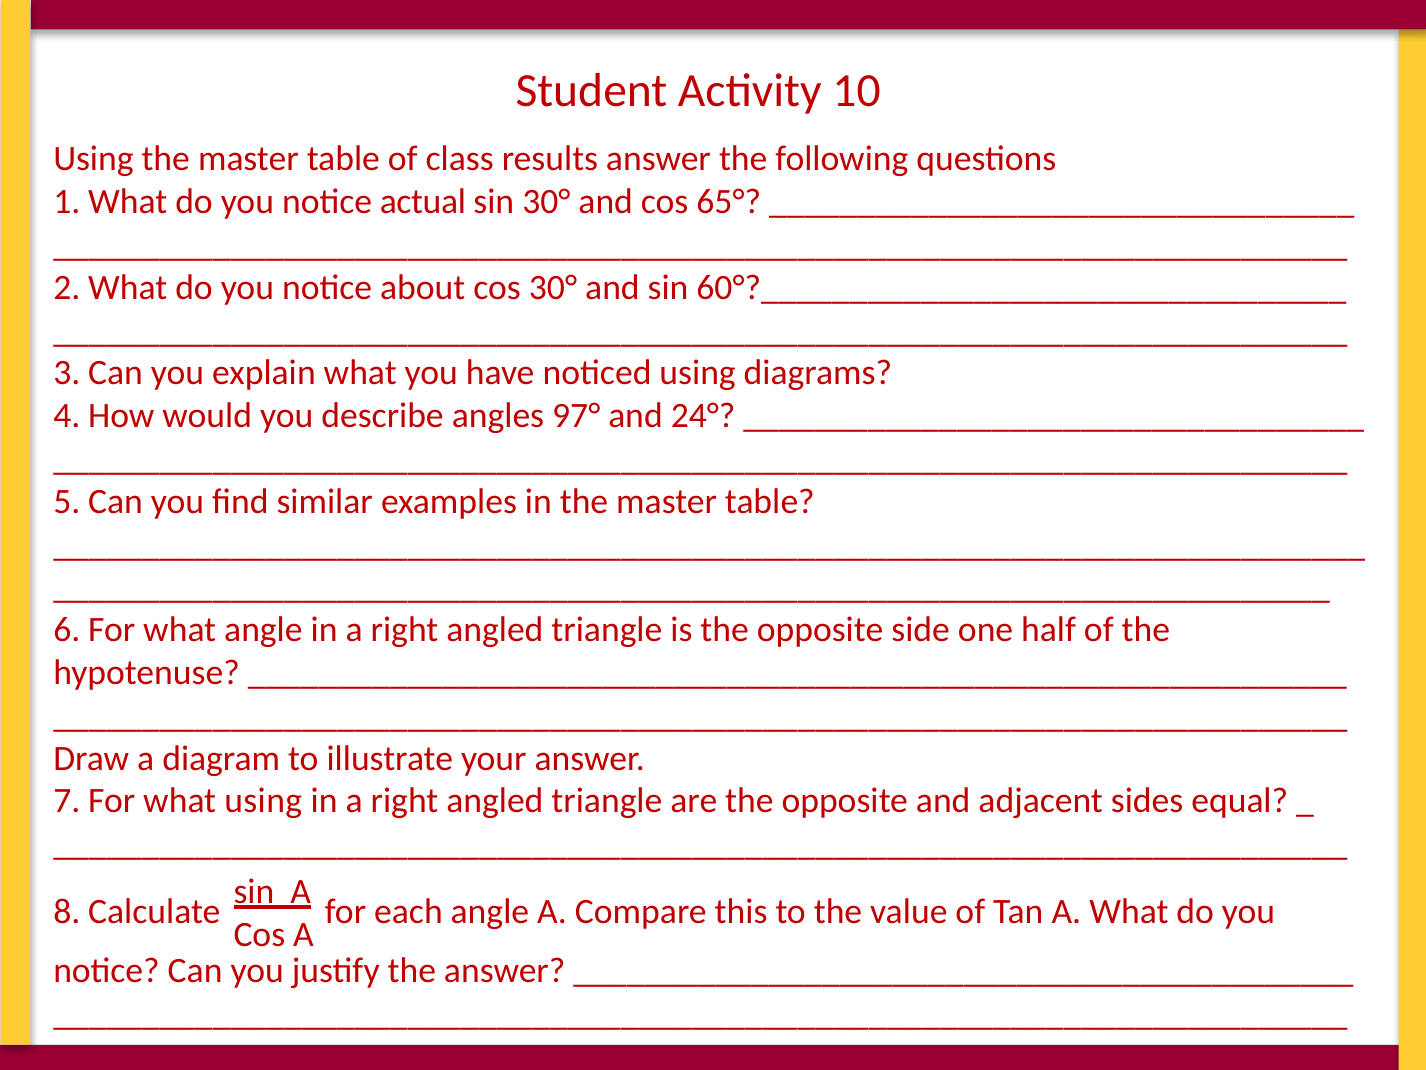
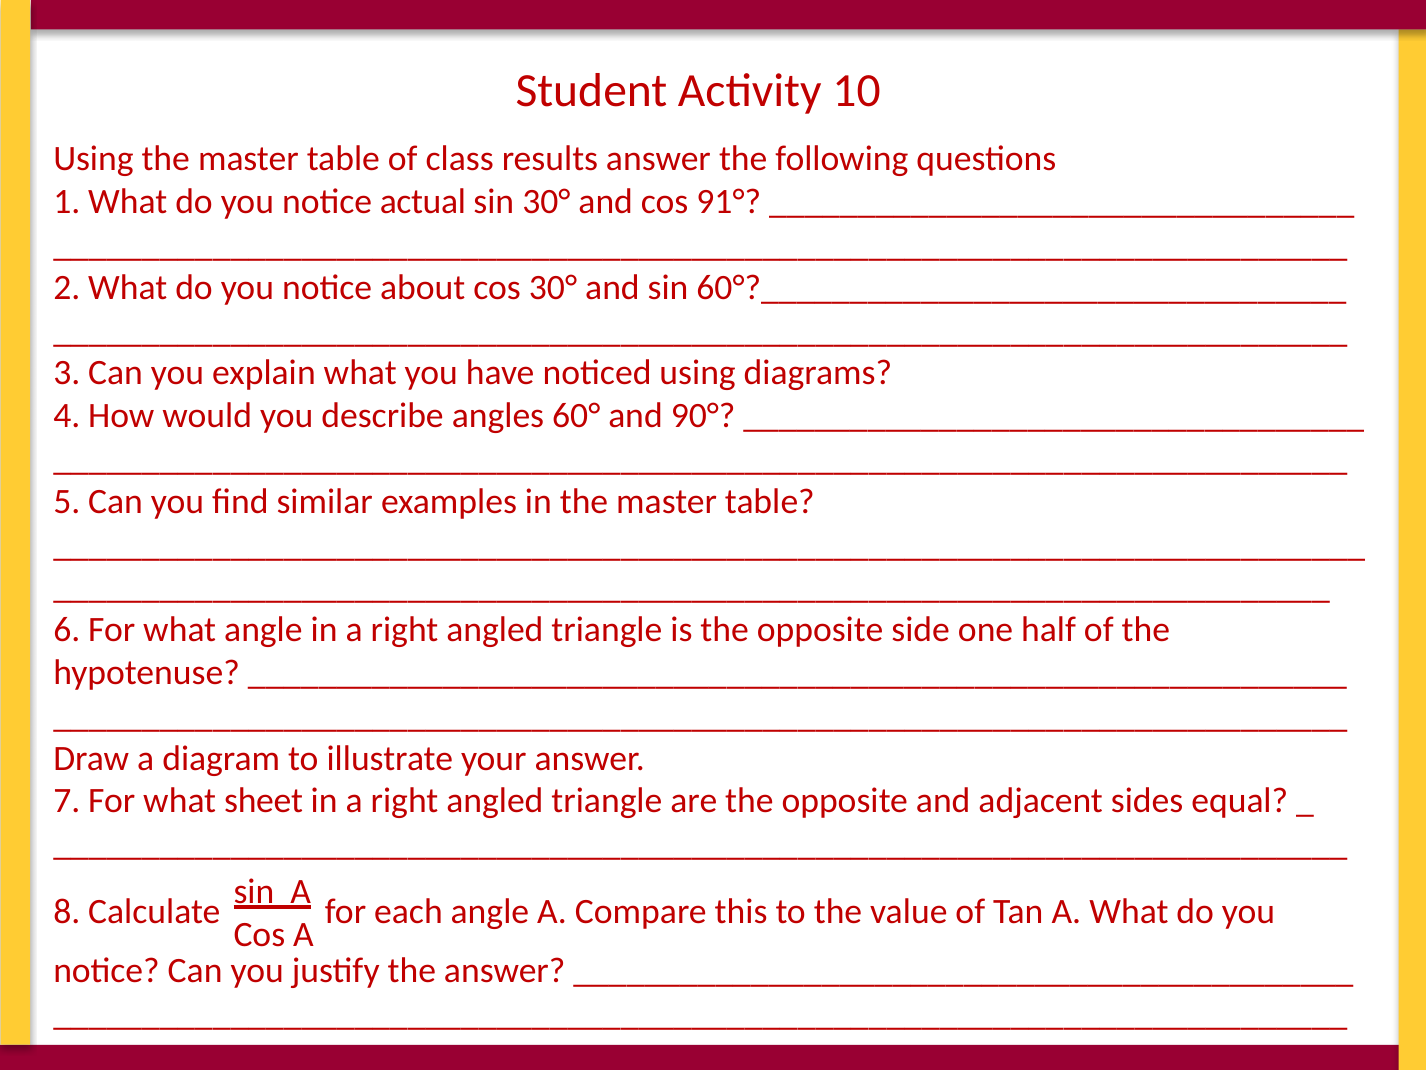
65°: 65° -> 91°
97°: 97° -> 60°
24°: 24° -> 90°
what using: using -> sheet
